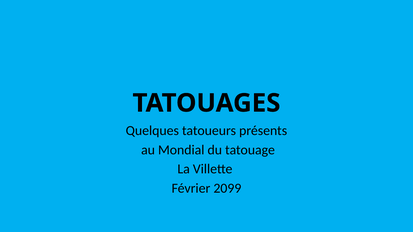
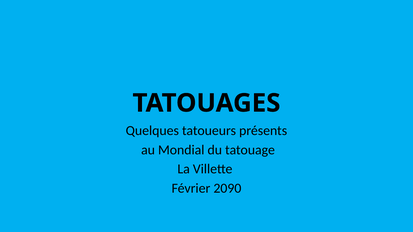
2099: 2099 -> 2090
